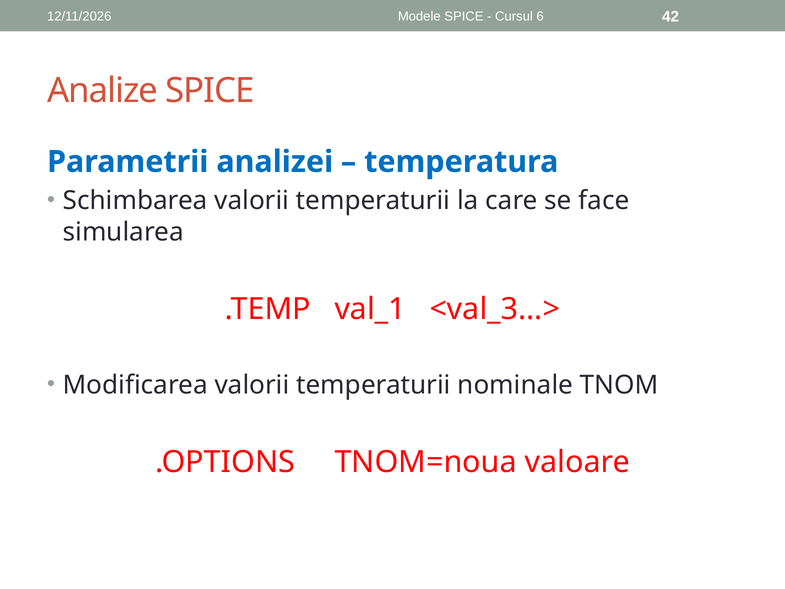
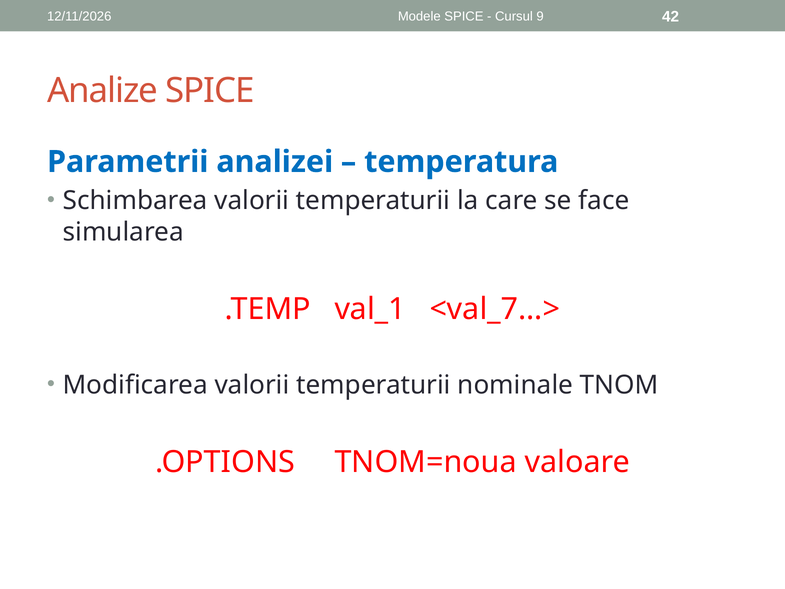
6: 6 -> 9
<val_3…>: <val_3…> -> <val_7…>
